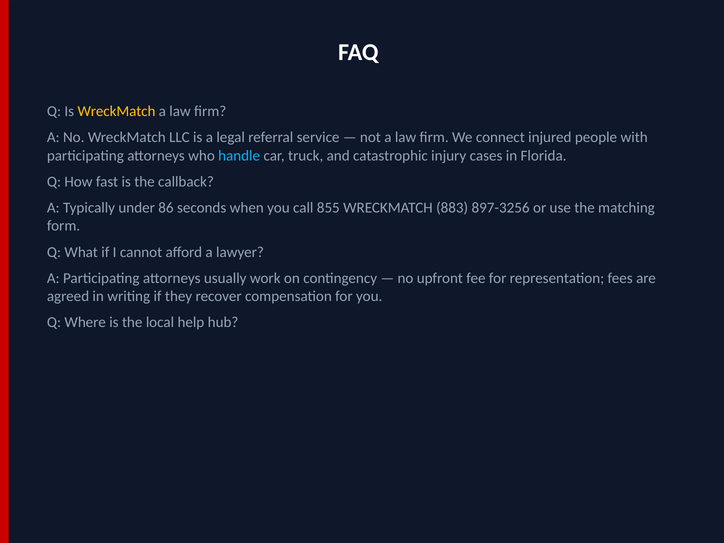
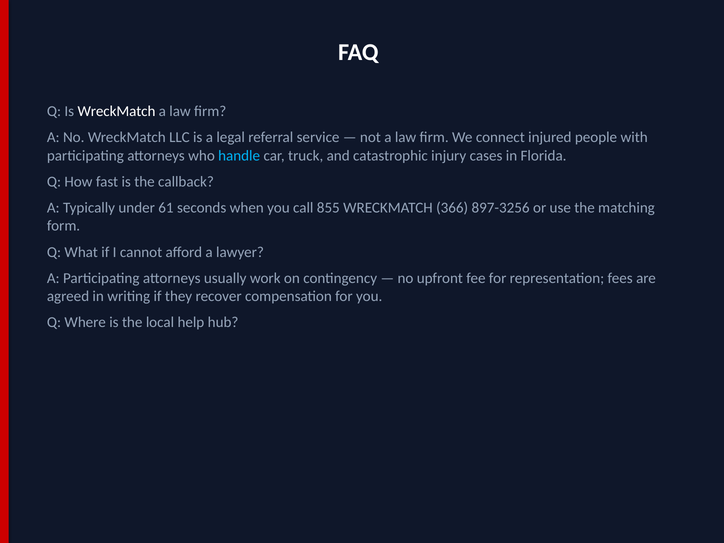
WreckMatch at (116, 111) colour: yellow -> white
86: 86 -> 61
883: 883 -> 366
